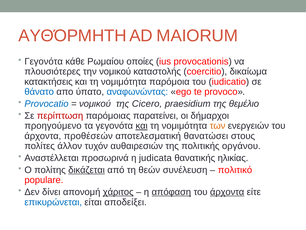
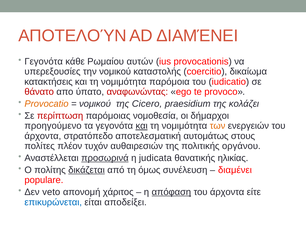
ΑΥΘΌΡΜΗΤΗ: ΑΥΘΌΡΜΗΤΗ -> ΑΠΟΤΕΛΟΎΝ
AD MAIORUM: MAIORUM -> ΔΙΑΜΈΝΕΙ
οποίες: οποίες -> αυτών
πλουσιότερες: πλουσιότερες -> υπερεξουσίες
θάνατο colour: blue -> red
αναφωνώντας colour: blue -> red
Provocatio colour: blue -> orange
θεμέλιο: θεμέλιο -> κολάζει
παρατείνει: παρατείνει -> νομοθεσία
προθέσεών: προθέσεών -> στρατόπεδο
θανατώσει: θανατώσει -> αυτομάτως
άλλον: άλλον -> πλέον
προσωρινά underline: none -> present
θεών: θεών -> όμως
πολιτικό at (235, 170): πολιτικό -> διαμένει
δίνει: δίνει -> veto
χάριτος underline: present -> none
άρχοντα at (227, 192) underline: present -> none
